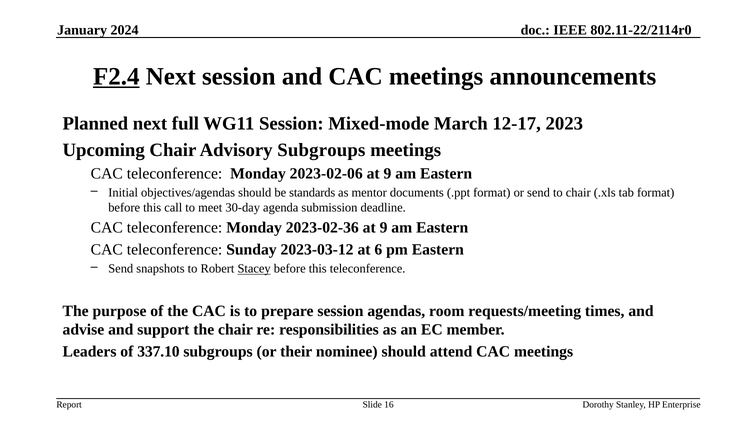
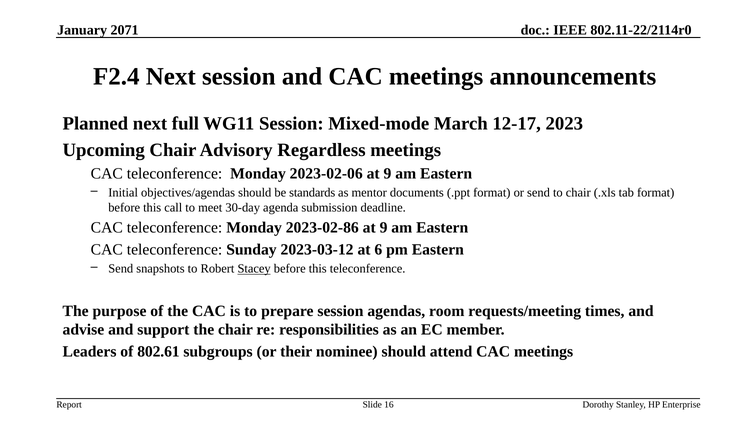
2024: 2024 -> 2071
F2.4 underline: present -> none
Advisory Subgroups: Subgroups -> Regardless
2023-02-36: 2023-02-36 -> 2023-02-86
337.10: 337.10 -> 802.61
